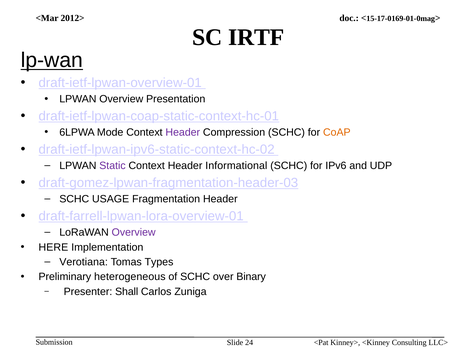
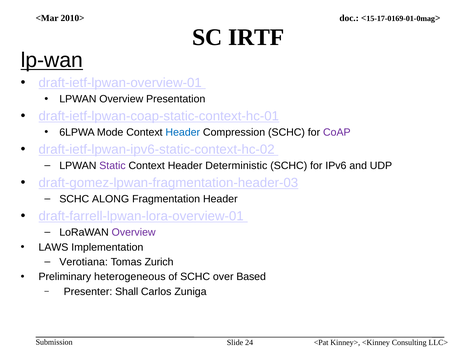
2012>: 2012> -> 2010>
Header at (183, 132) colour: purple -> blue
CoAP colour: orange -> purple
Informational: Informational -> Deterministic
USAGE: USAGE -> ALONG
HERE: HERE -> LAWS
Types: Types -> Zurich
Binary: Binary -> Based
